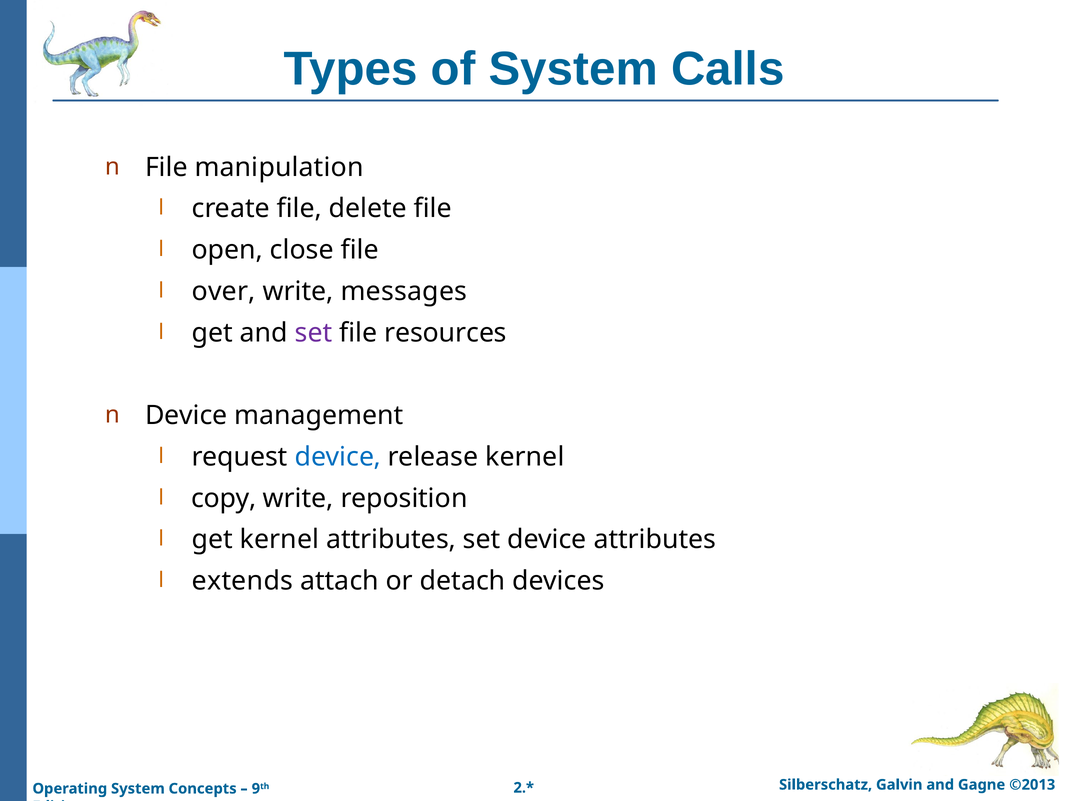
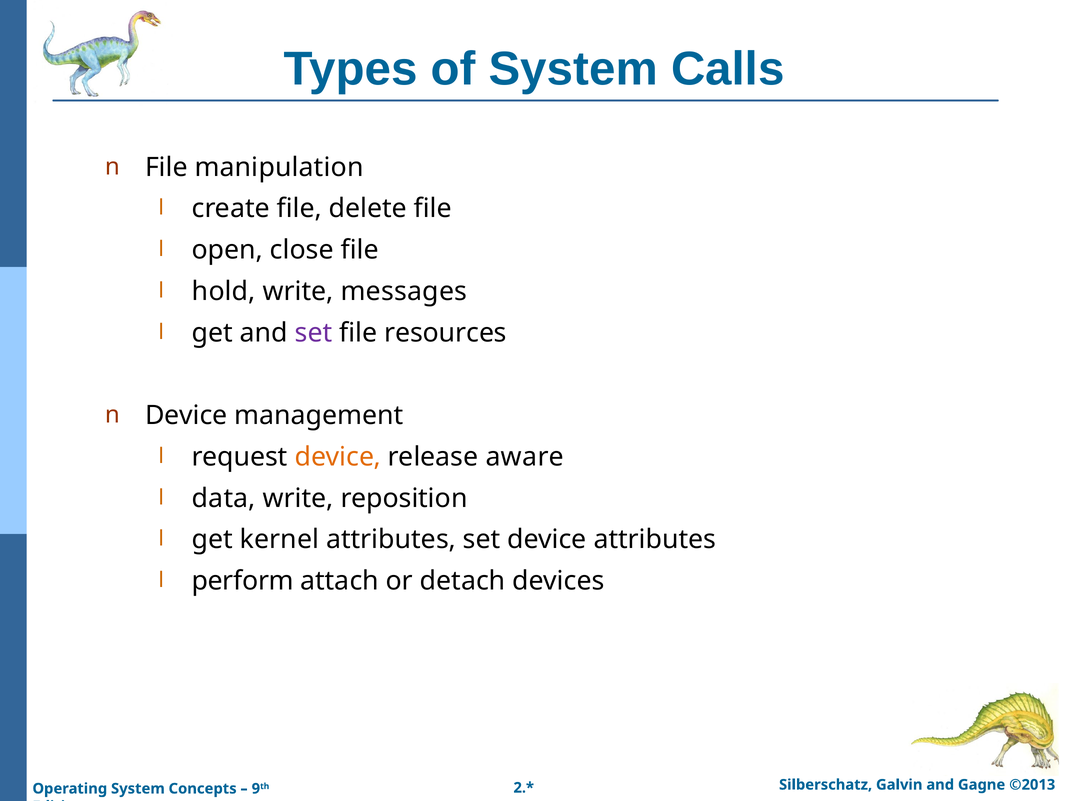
over: over -> hold
device at (338, 457) colour: blue -> orange
release kernel: kernel -> aware
copy: copy -> data
extends: extends -> perform
